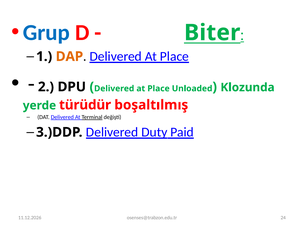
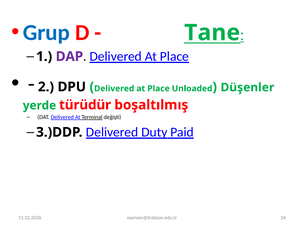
Biter: Biter -> Tane
DAP colour: orange -> purple
Klozunda: Klozunda -> Düşenler
